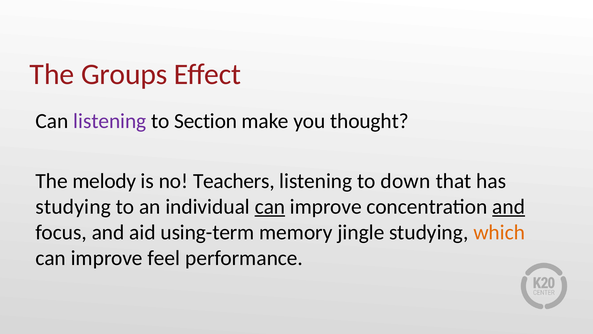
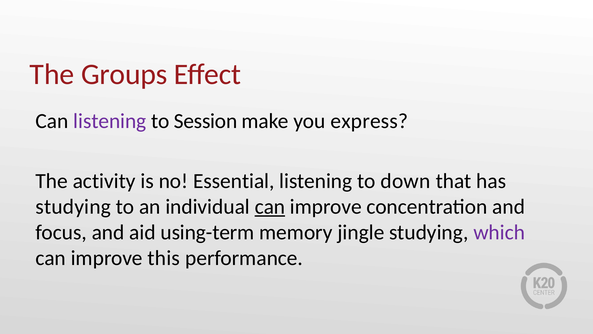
Section: Section -> Session
thought: thought -> express
melody: melody -> activity
Teachers: Teachers -> Essential
and at (509, 207) underline: present -> none
which colour: orange -> purple
feel: feel -> this
